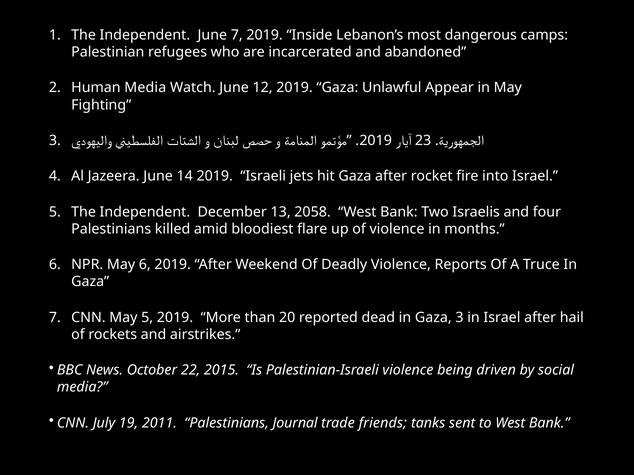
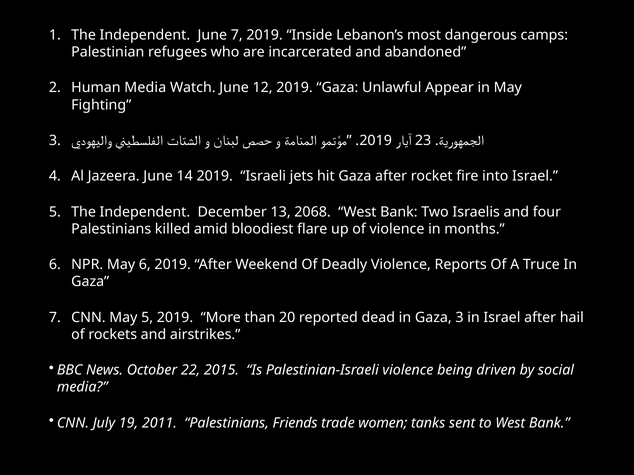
2058: 2058 -> 2068
Journal: Journal -> Friends
friends: friends -> women
